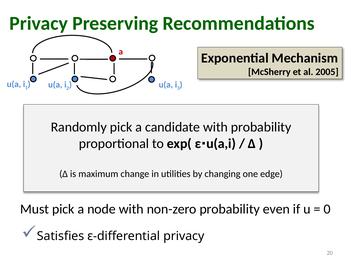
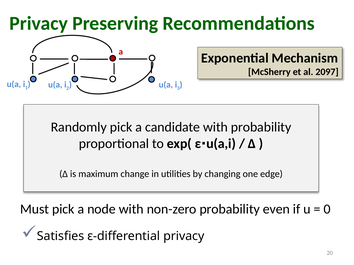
2005: 2005 -> 2097
